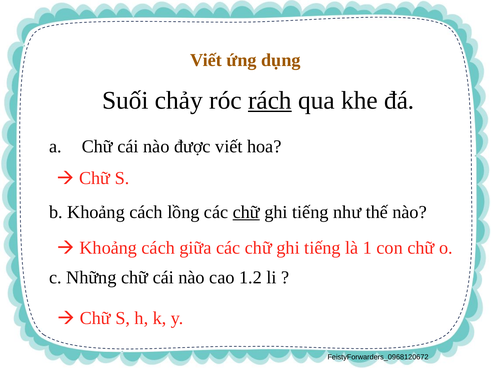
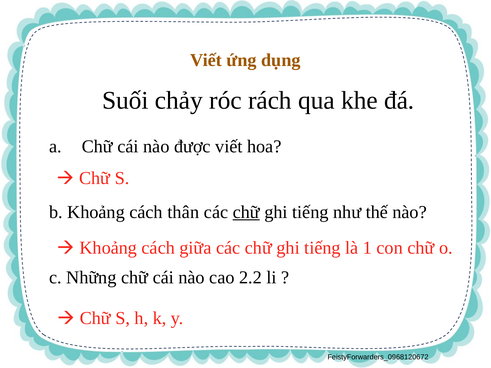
rách underline: present -> none
lồng: lồng -> thân
1.2: 1.2 -> 2.2
